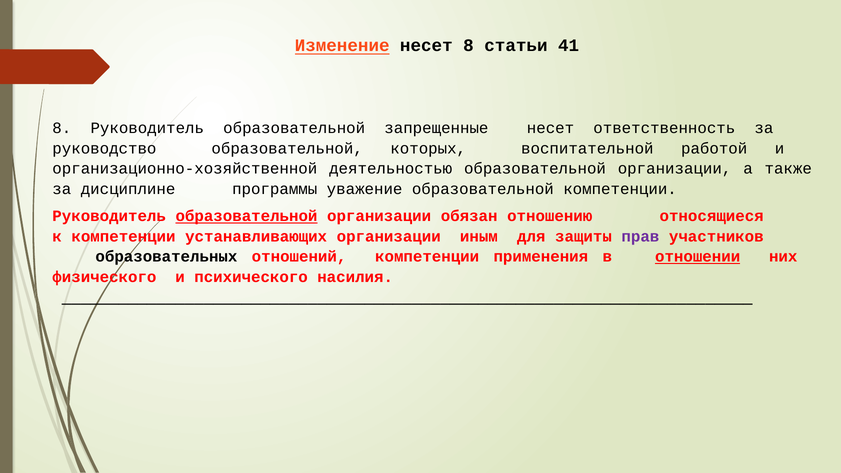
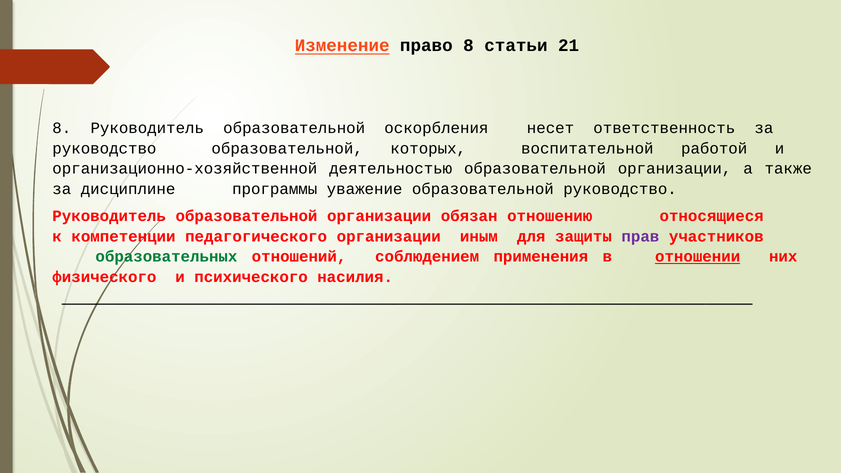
Изменение несет: несет -> право
41: 41 -> 21
запрещенные: запрещенные -> оскорбления
образовательной компетенции: компетенции -> руководство
образовательной at (246, 216) underline: present -> none
устанавливающих: устанавливающих -> педагогического
образовательных colour: black -> green
отношений компетенции: компетенции -> соблюдением
